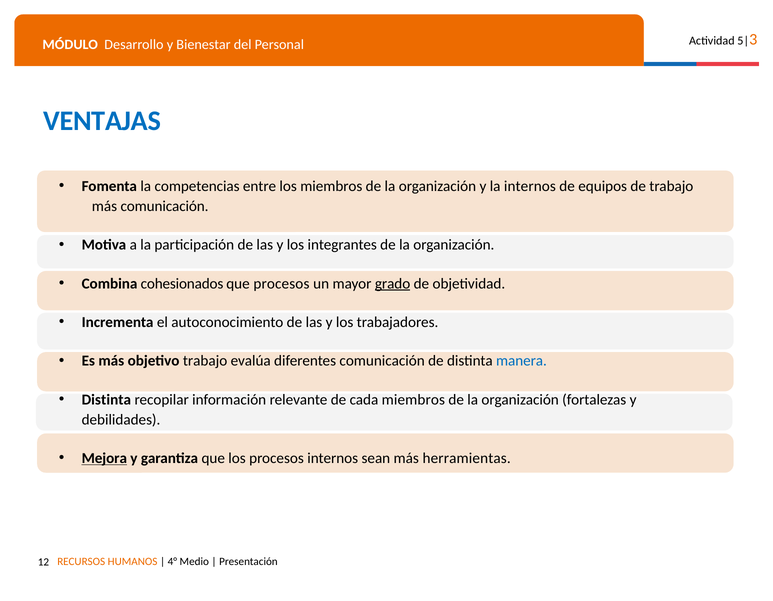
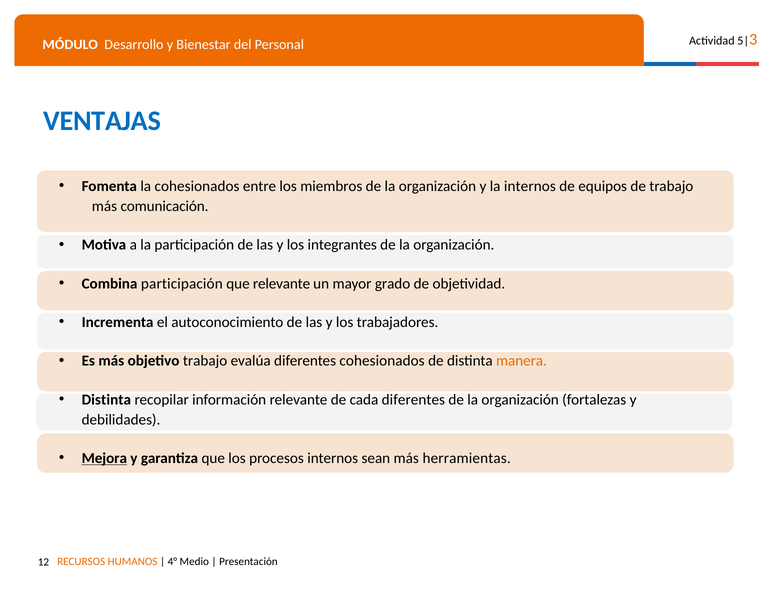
la competencias: competencias -> cohesionados
Combina cohesionados: cohesionados -> participación
que procesos: procesos -> relevante
grado underline: present -> none
diferentes comunicación: comunicación -> cohesionados
manera colour: blue -> orange
cada miembros: miembros -> diferentes
